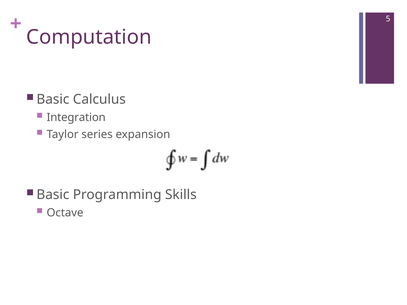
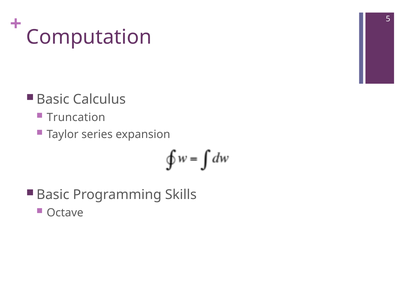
Integration: Integration -> Truncation
